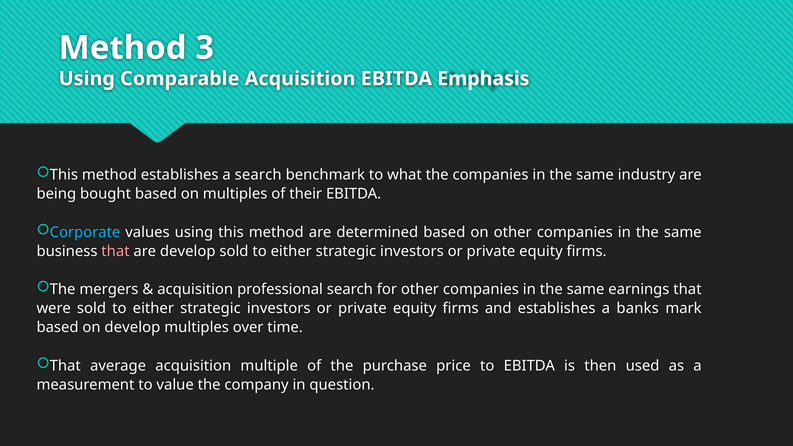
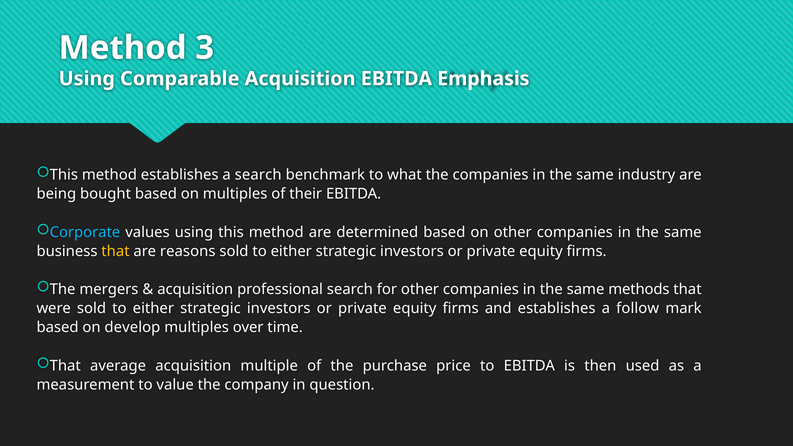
that at (115, 251) colour: pink -> yellow
are develop: develop -> reasons
earnings: earnings -> methods
banks: banks -> follow
